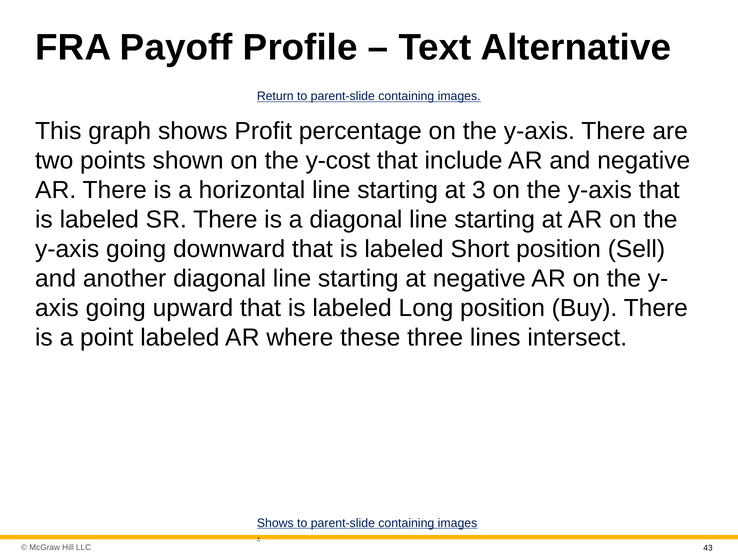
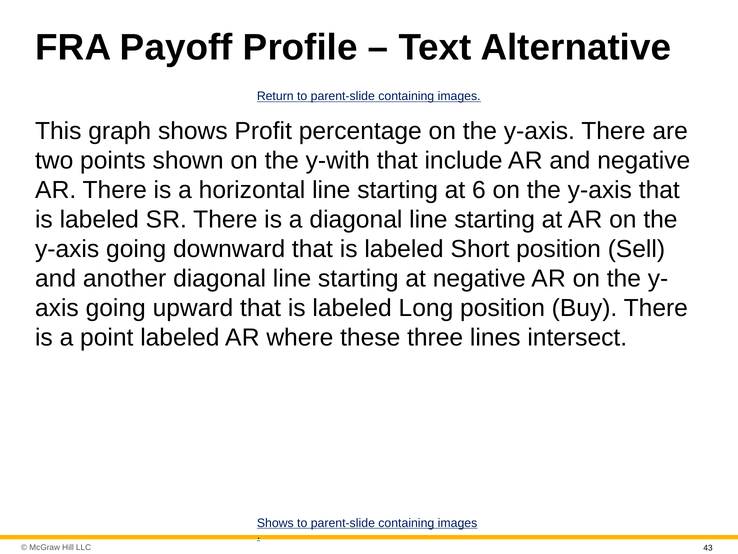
y-cost: y-cost -> y-with
3: 3 -> 6
